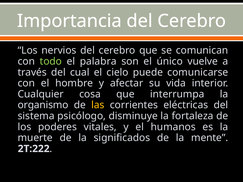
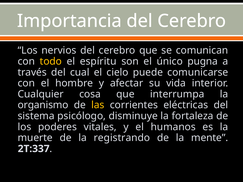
todo colour: light green -> yellow
palabra: palabra -> espíritu
vuelve: vuelve -> pugna
significados: significados -> registrando
2T:222: 2T:222 -> 2T:337
